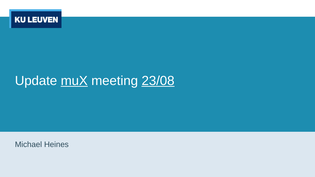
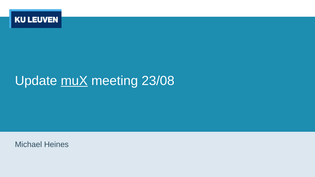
23/08 underline: present -> none
